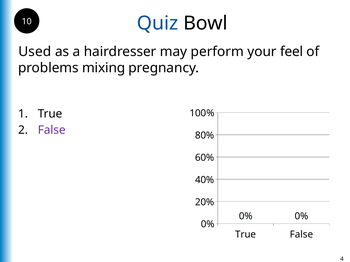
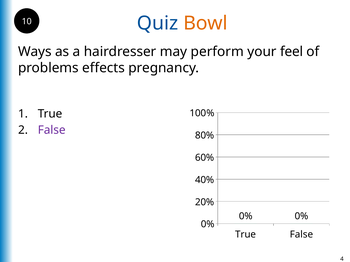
Bowl colour: black -> orange
Used: Used -> Ways
mixing: mixing -> effects
